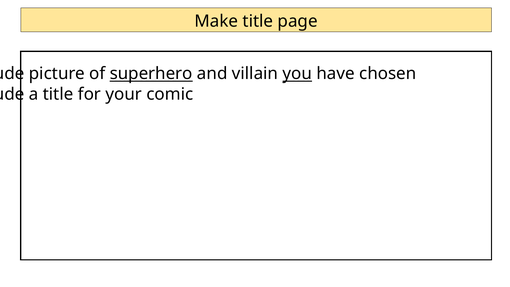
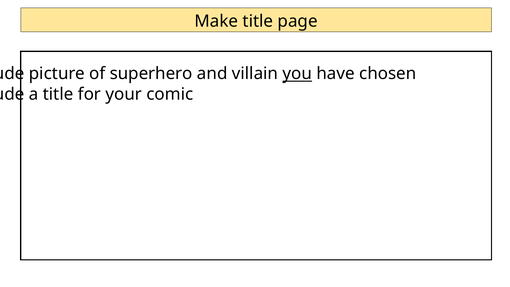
superhero underline: present -> none
